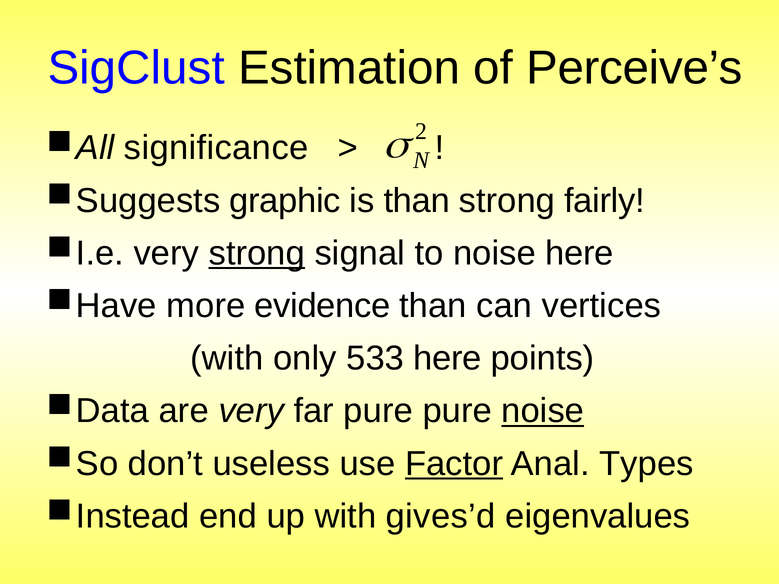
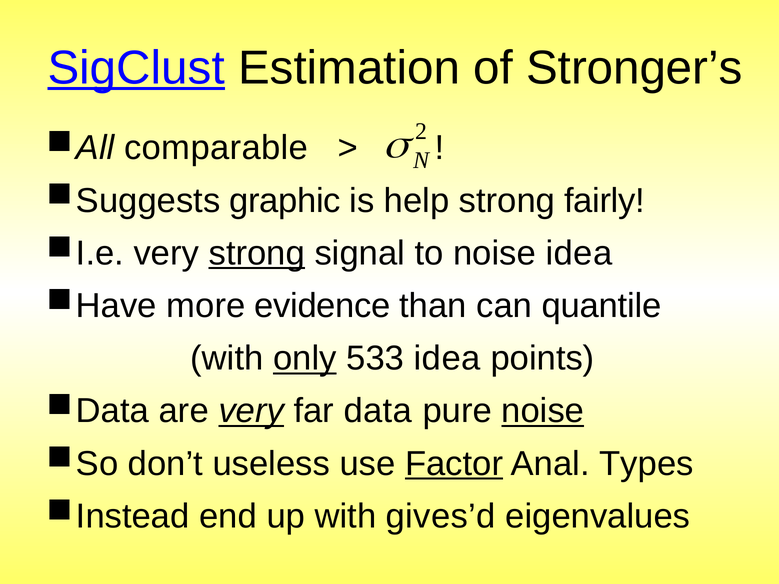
SigClust underline: none -> present
Perceive’s: Perceive’s -> Stronger’s
significance: significance -> comparable
is than: than -> help
noise here: here -> idea
vertices: vertices -> quantile
only underline: none -> present
533 here: here -> idea
very at (251, 411) underline: none -> present
far pure: pure -> data
